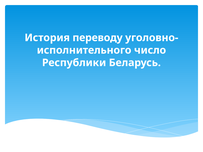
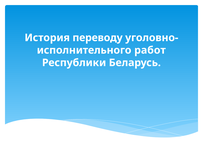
число: число -> работ
